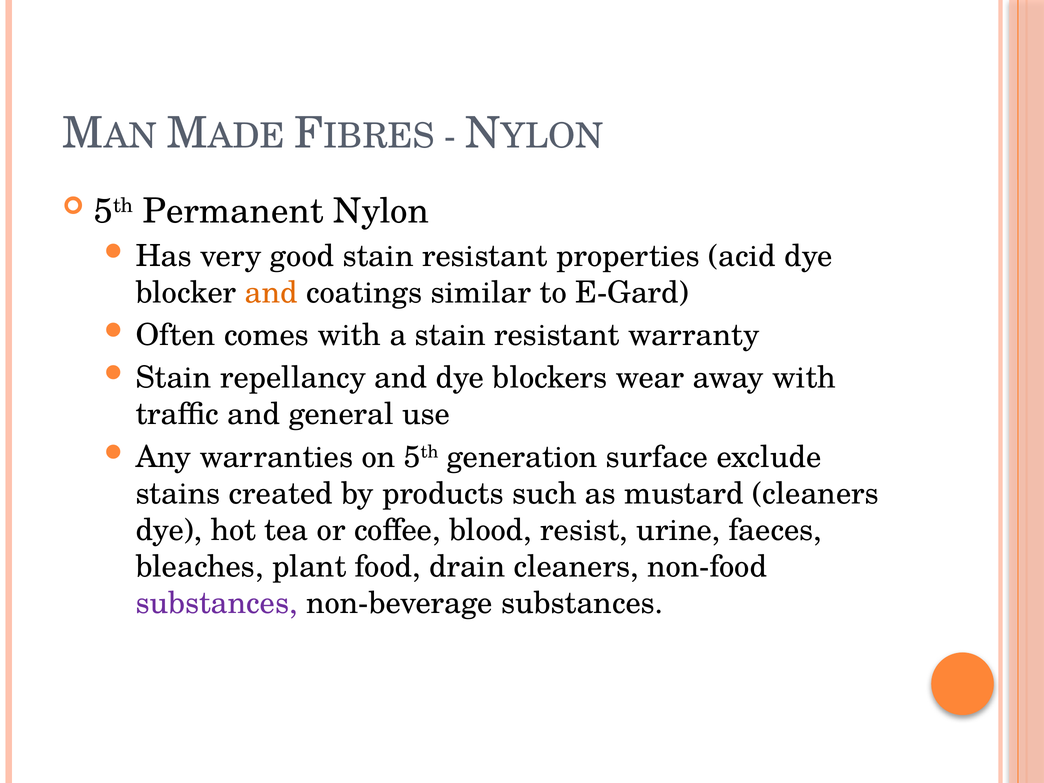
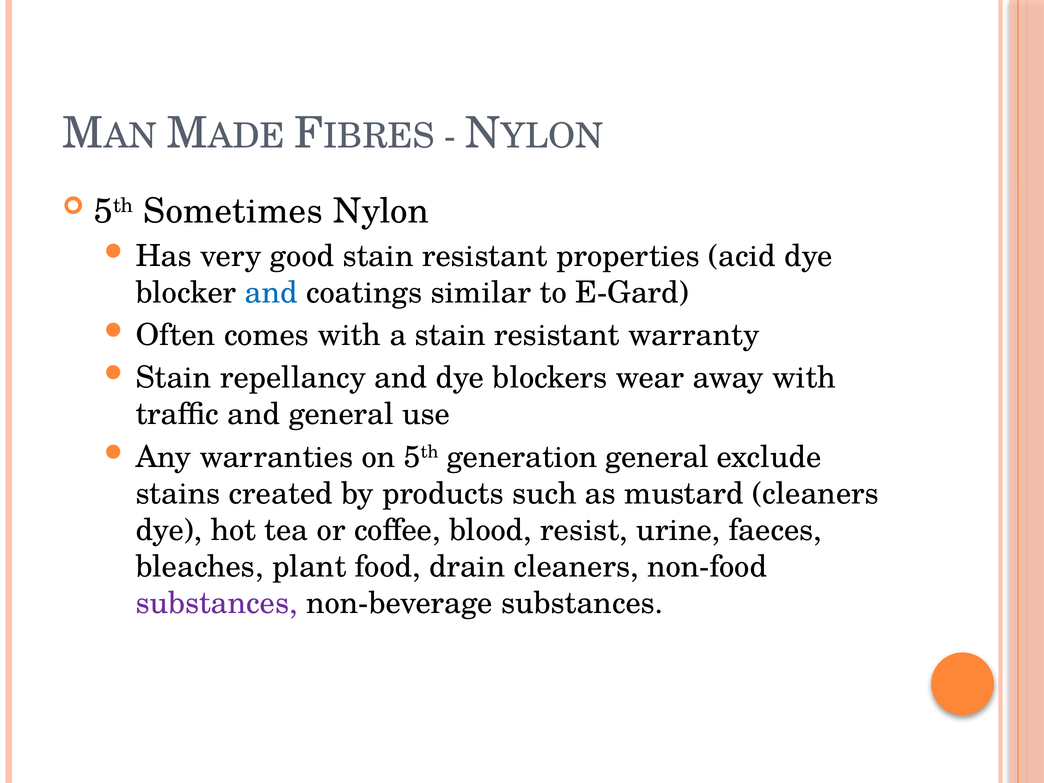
Permanent: Permanent -> Sometimes
and at (271, 293) colour: orange -> blue
generation surface: surface -> general
